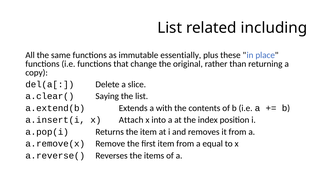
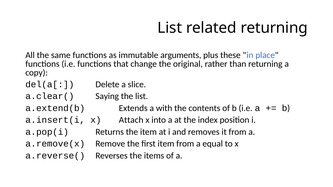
related including: including -> returning
essentially: essentially -> arguments
